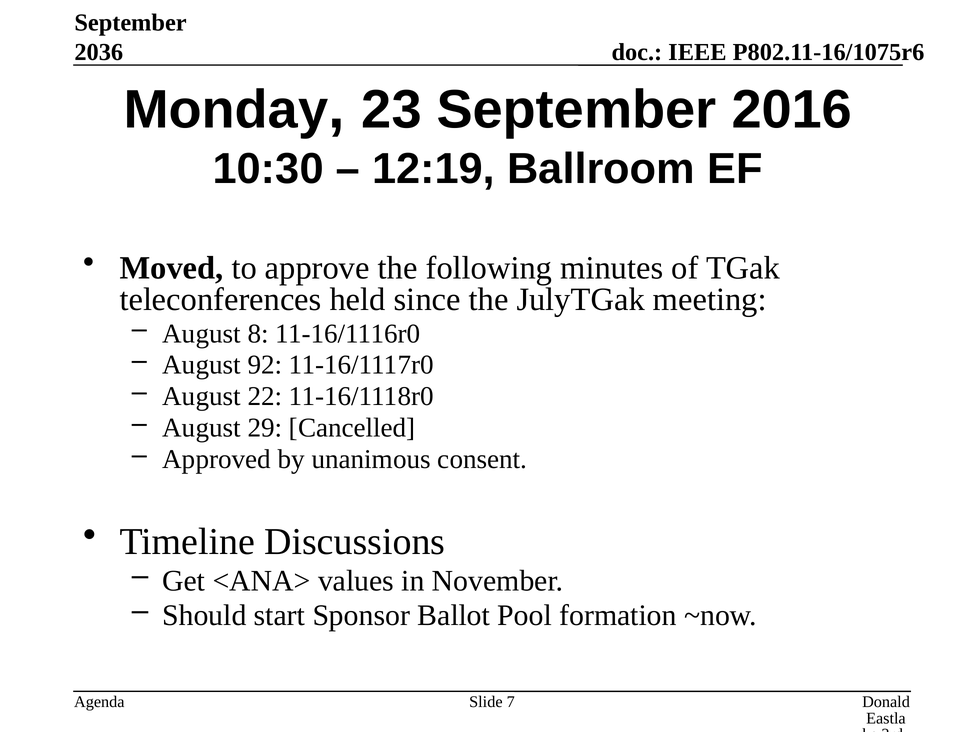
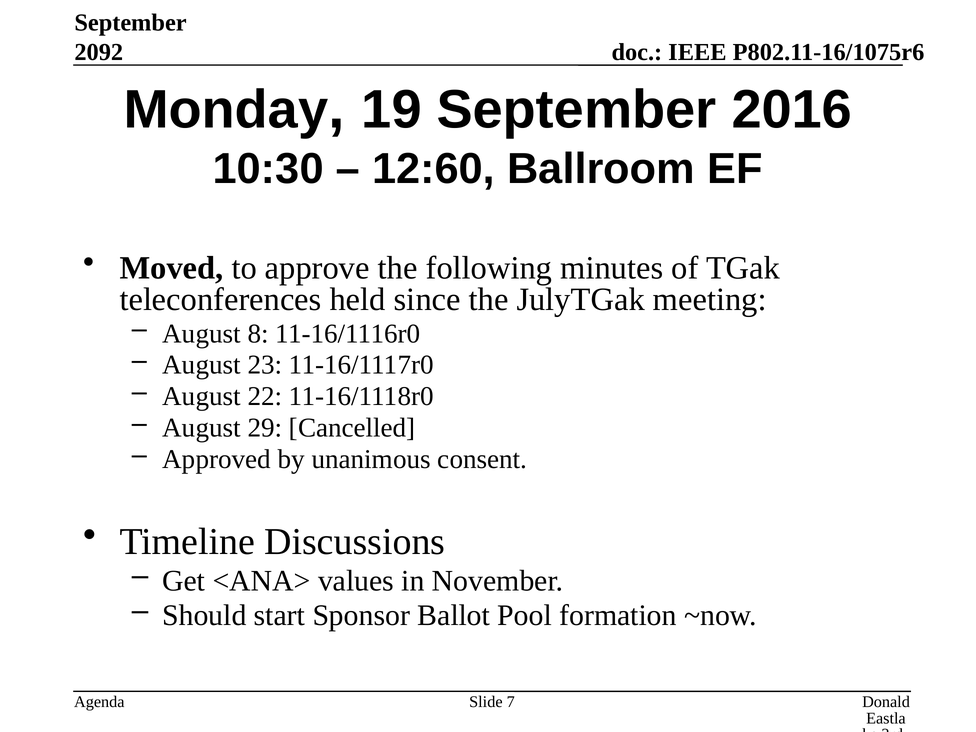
2036: 2036 -> 2092
23: 23 -> 19
12:19: 12:19 -> 12:60
92: 92 -> 23
